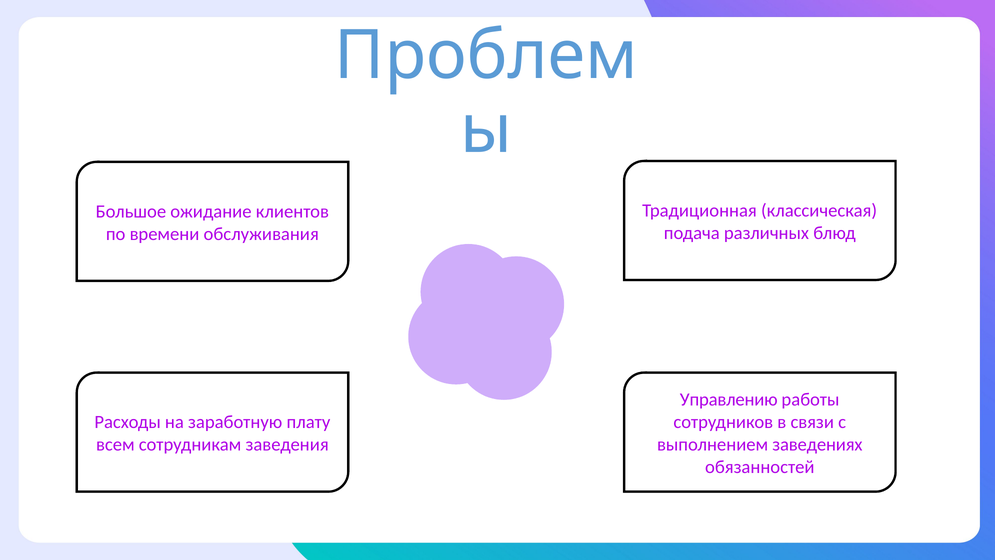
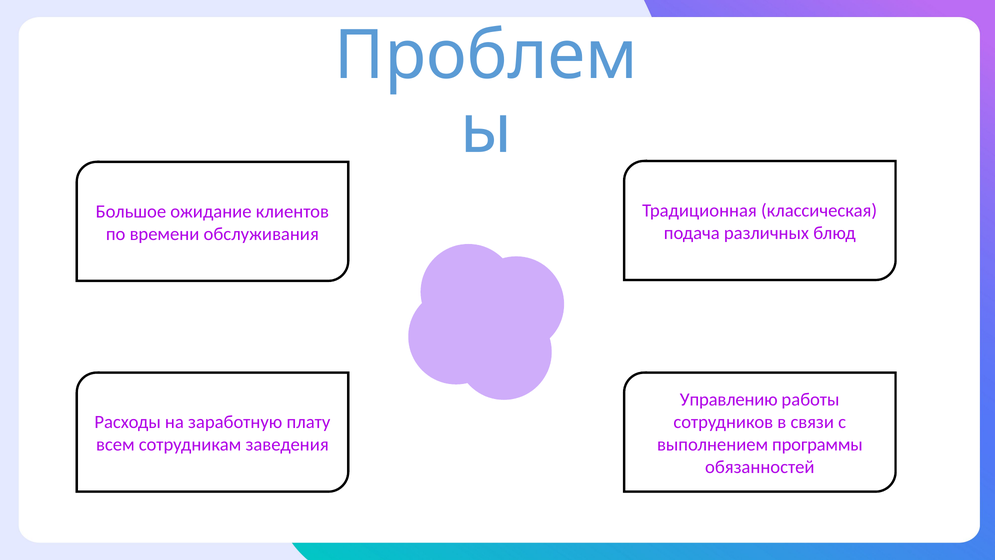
заведениях: заведениях -> программы
